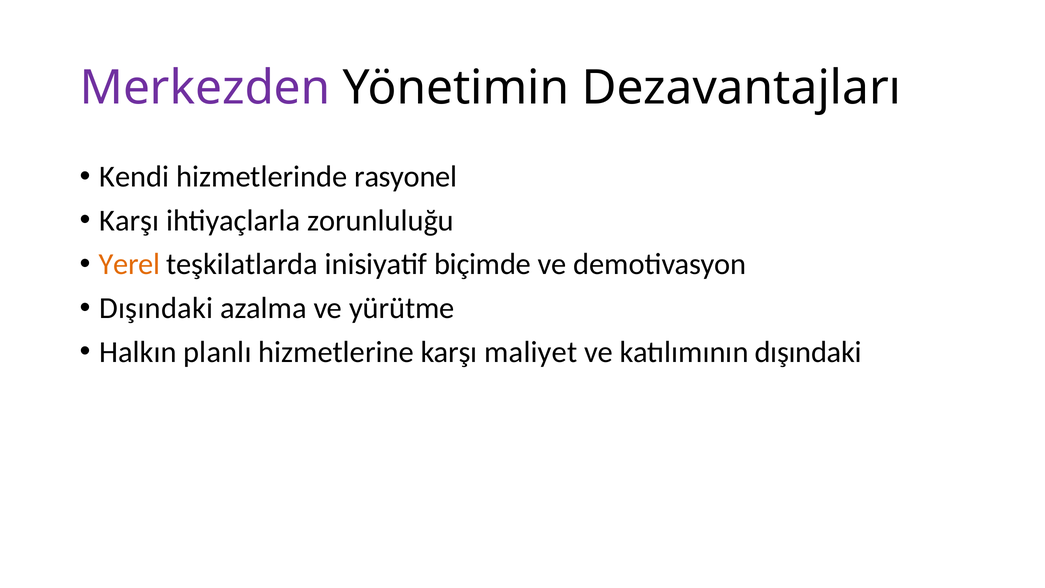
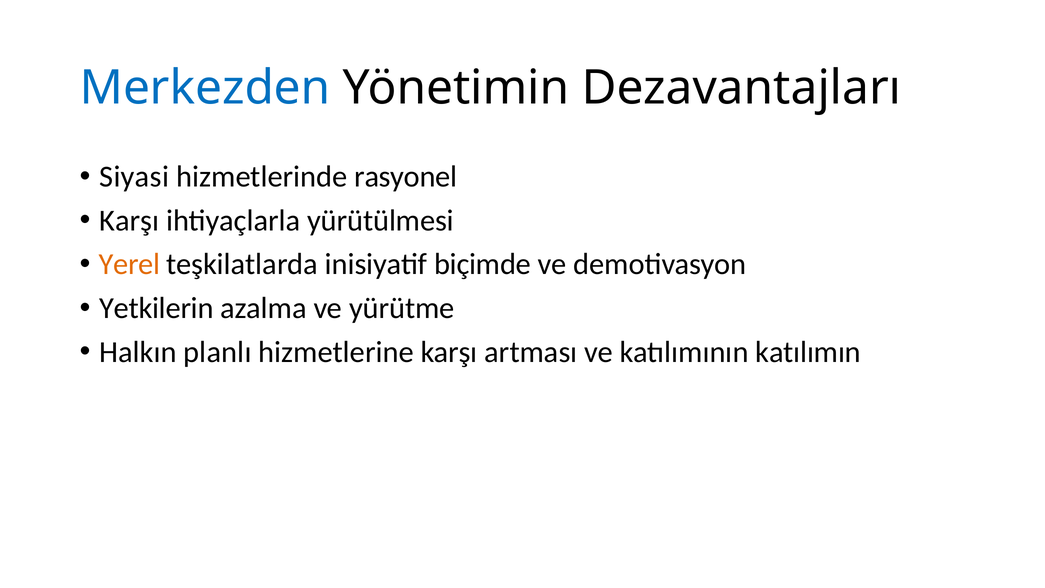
Merkezden colour: purple -> blue
Kendi: Kendi -> Siyasi
zorunluluğu: zorunluluğu -> yürütülmesi
Dışındaki at (156, 308): Dışındaki -> Yetkilerin
maliyet: maliyet -> artması
katılımının dışındaki: dışındaki -> katılımın
